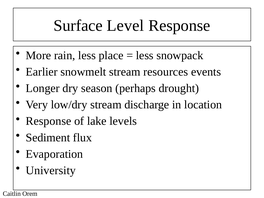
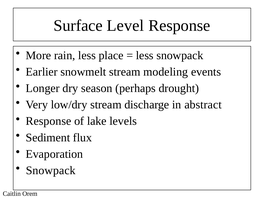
resources: resources -> modeling
location: location -> abstract
University at (51, 170): University -> Snowpack
